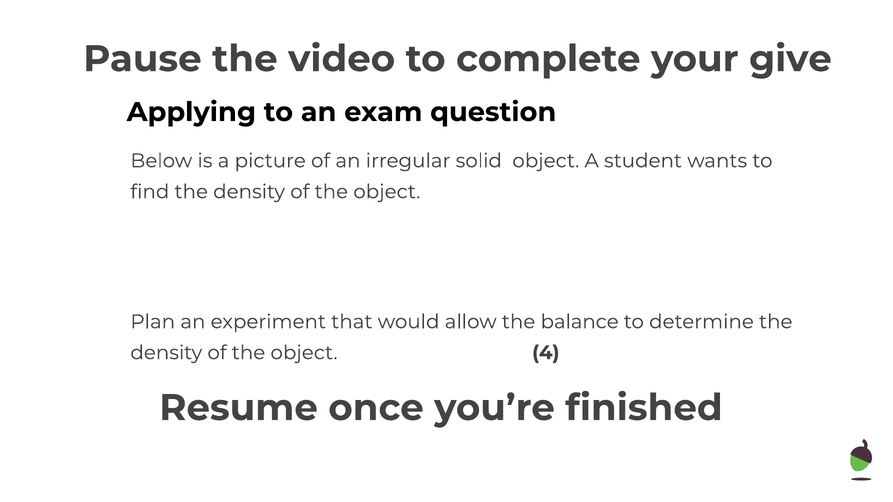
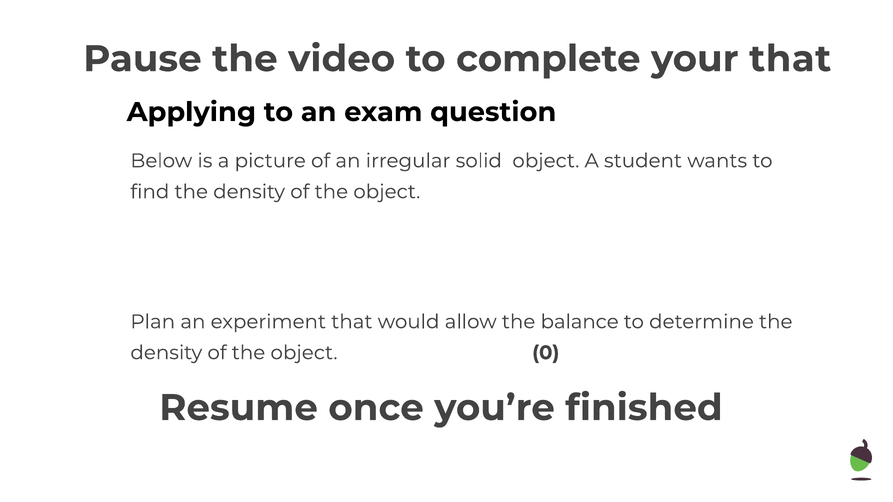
your give: give -> that
4: 4 -> 0
